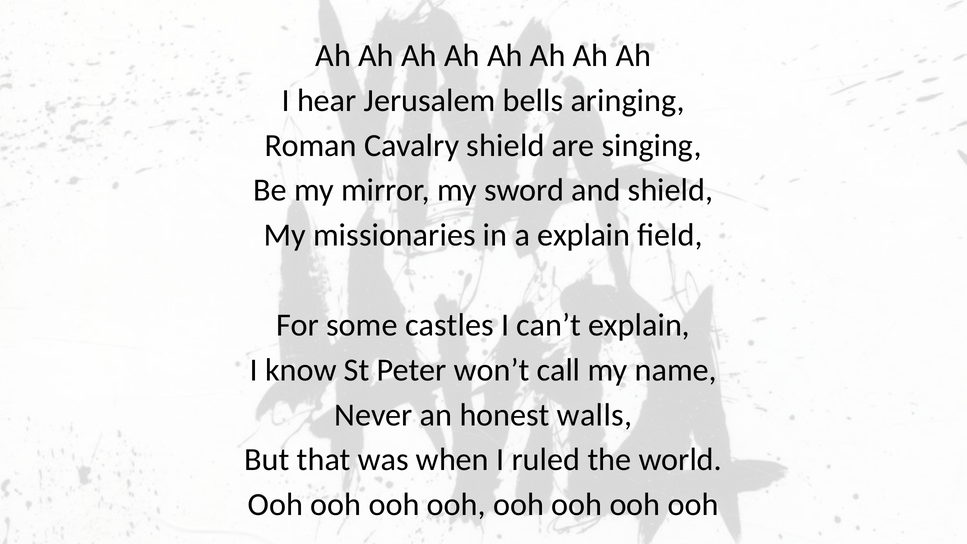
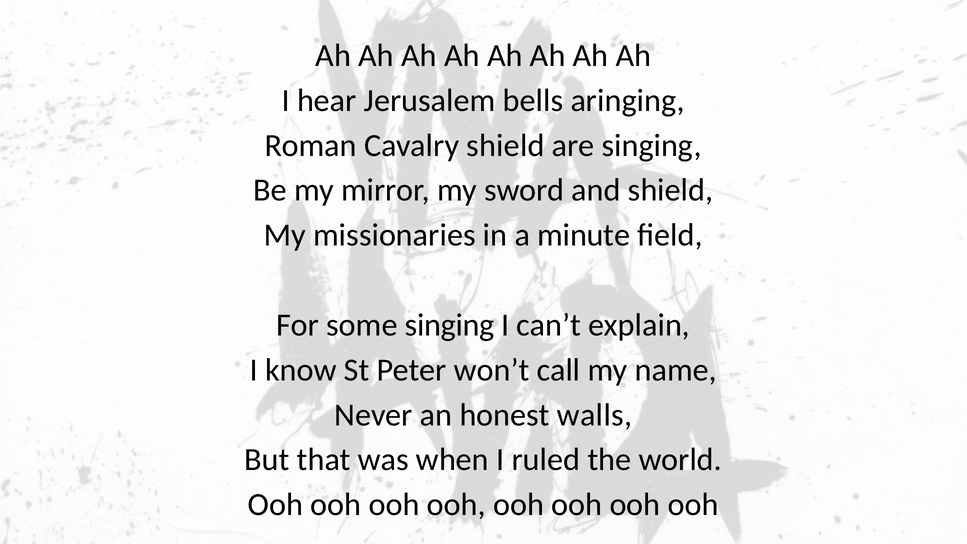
a explain: explain -> minute
some castles: castles -> singing
